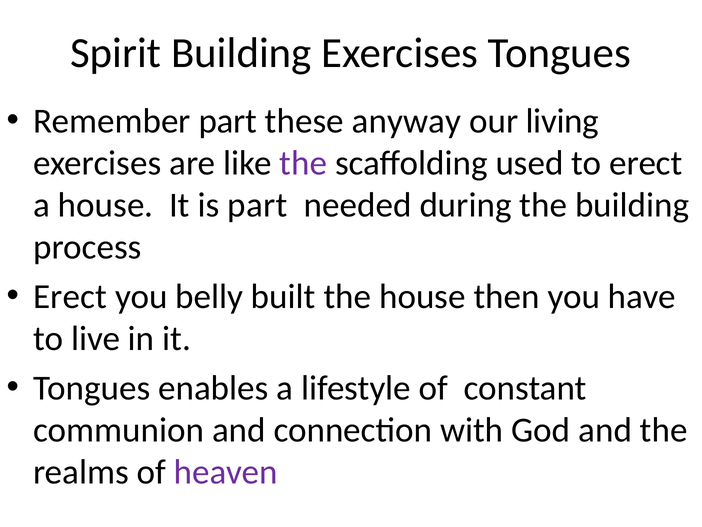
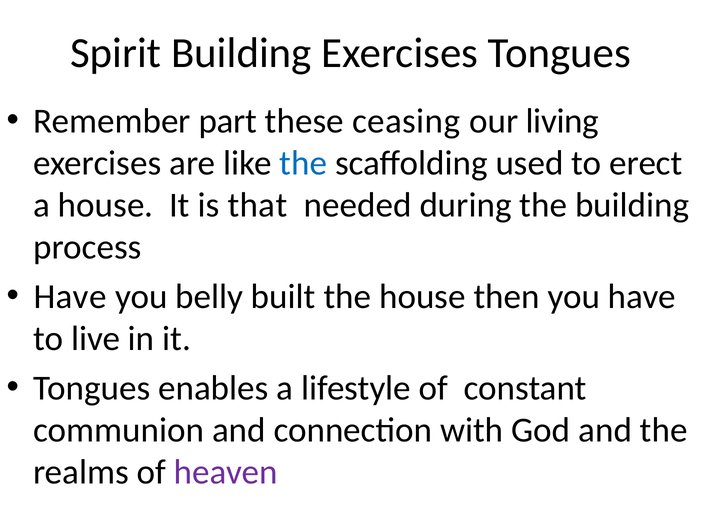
anyway: anyway -> ceasing
the at (303, 163) colour: purple -> blue
is part: part -> that
Erect at (70, 296): Erect -> Have
